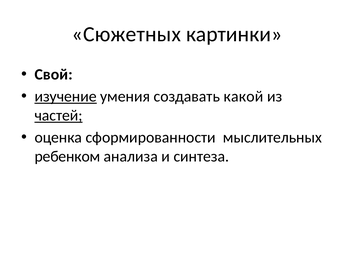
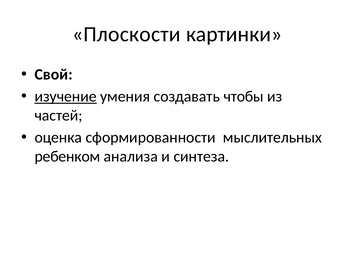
Сюжетных: Сюжетных -> Плоскости
какой: какой -> чтобы
частей underline: present -> none
